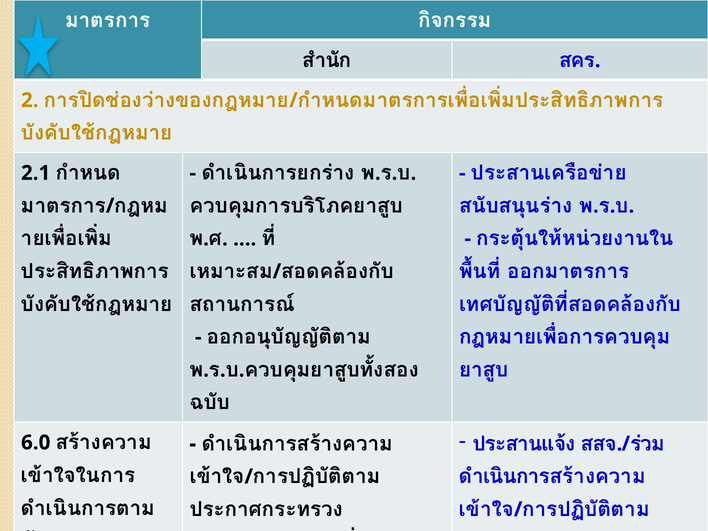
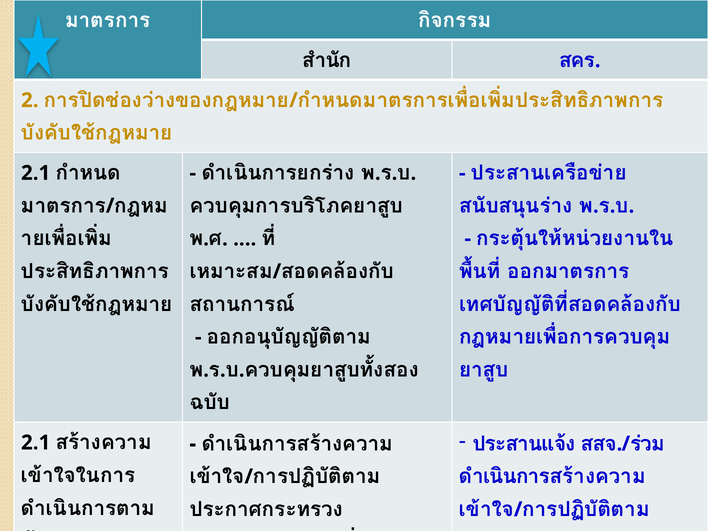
6.0 at (36, 443): 6.0 -> 2.1
